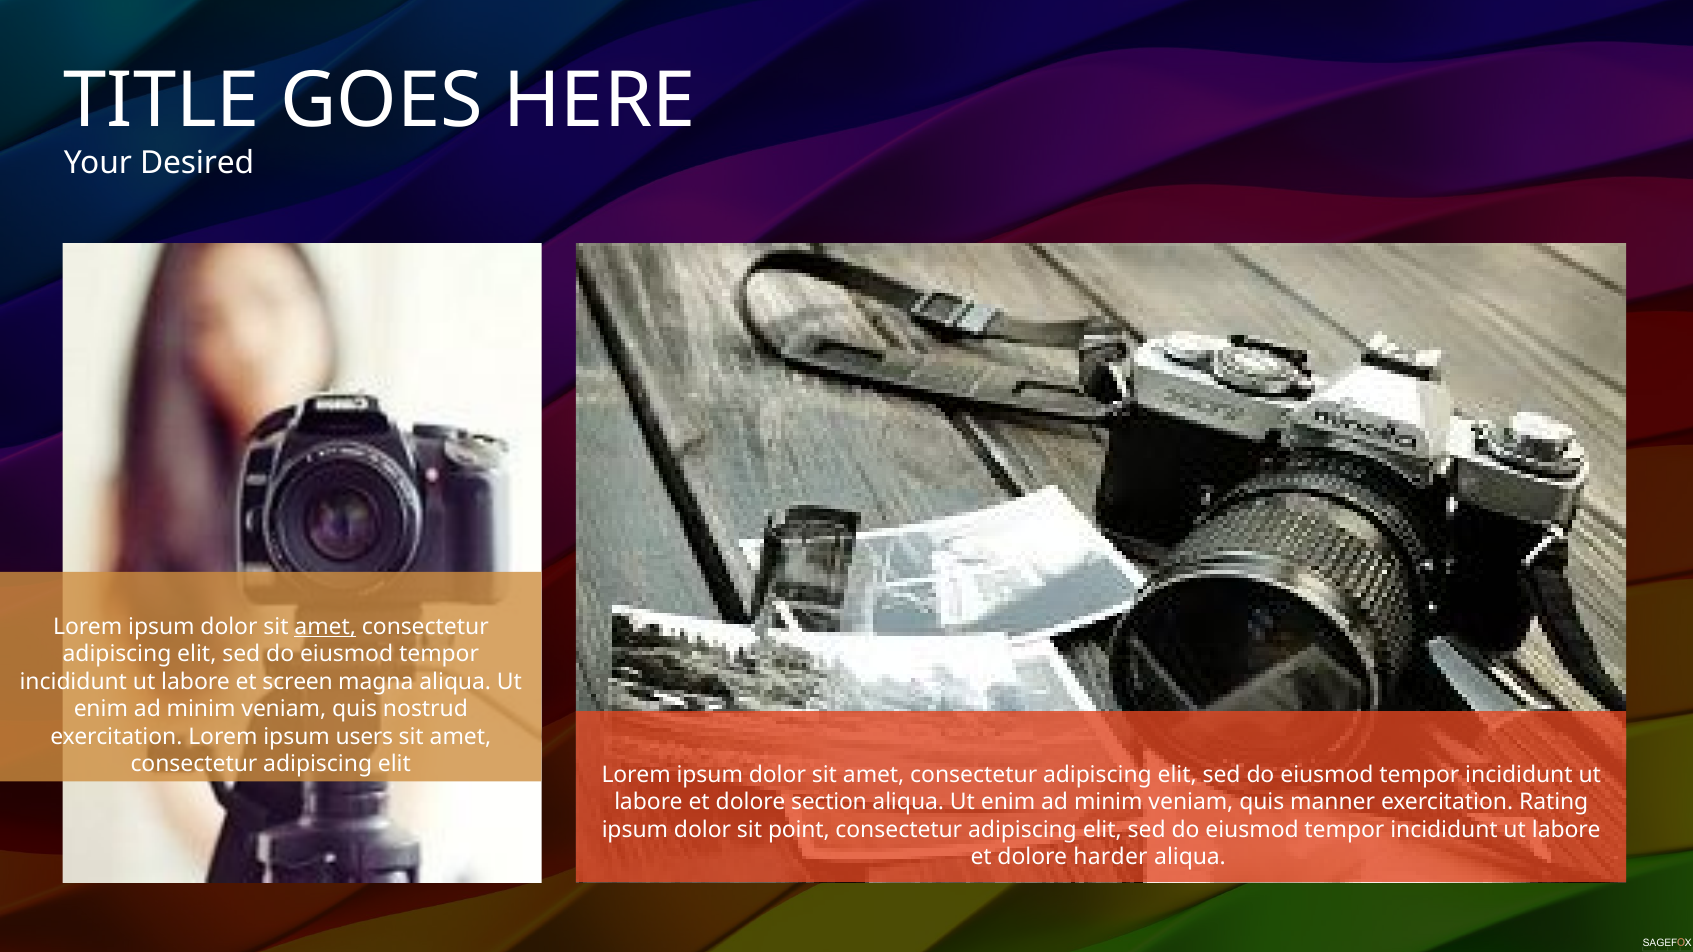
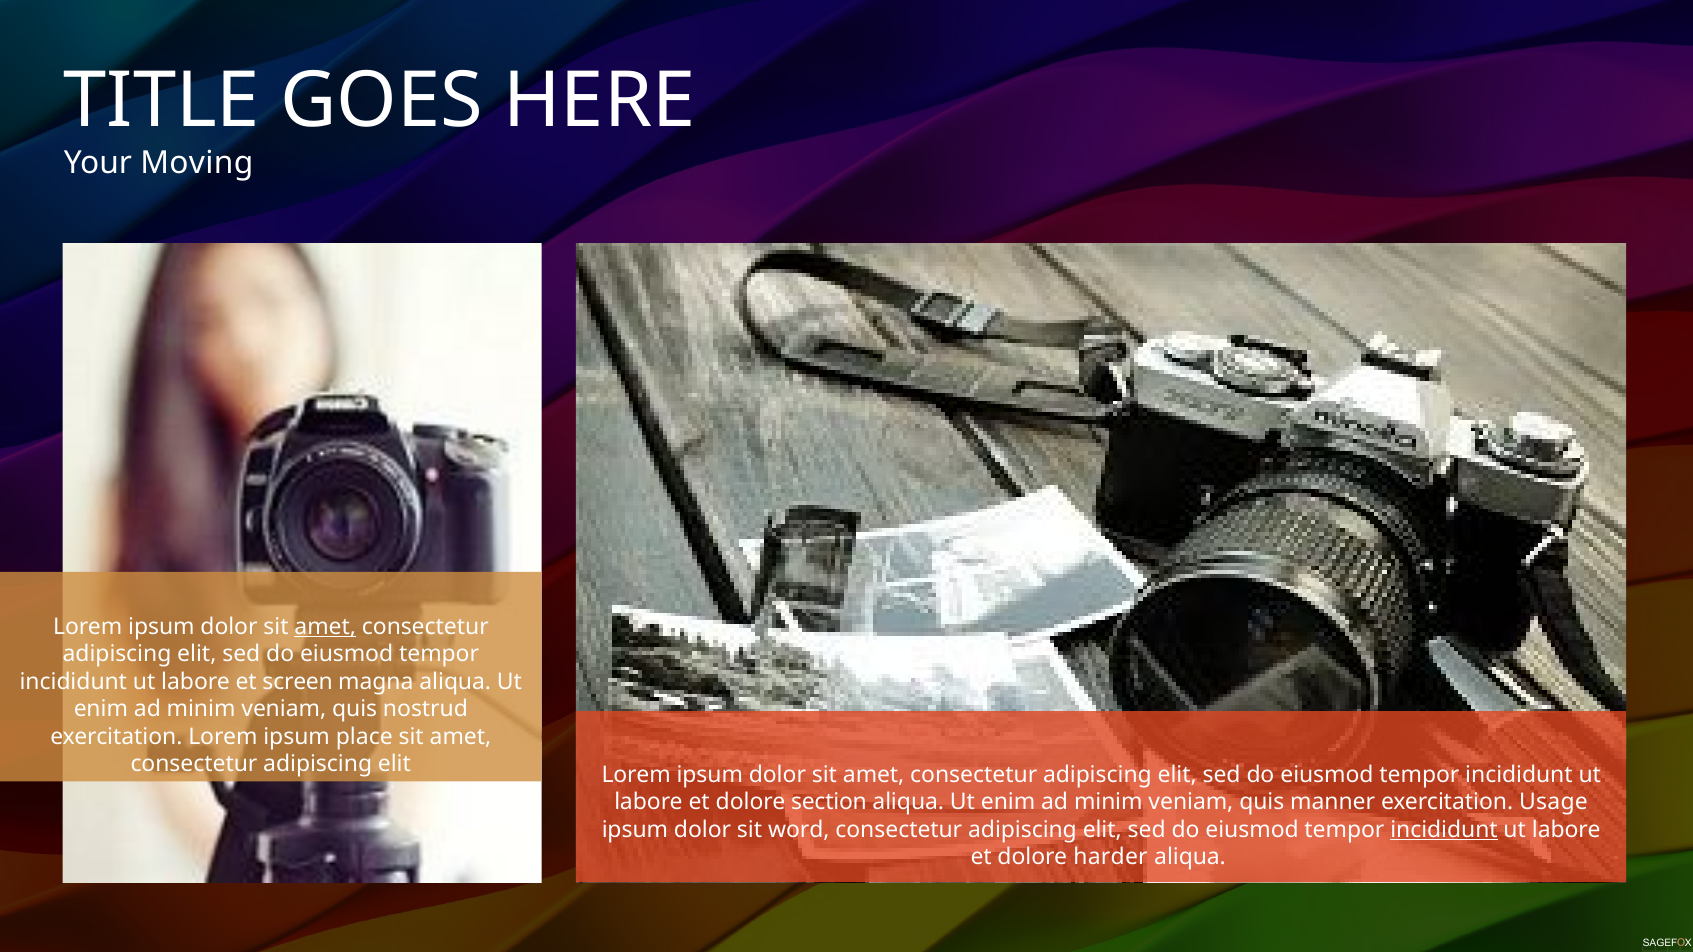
Desired: Desired -> Moving
users: users -> place
Rating: Rating -> Usage
point: point -> word
incididunt at (1444, 830) underline: none -> present
